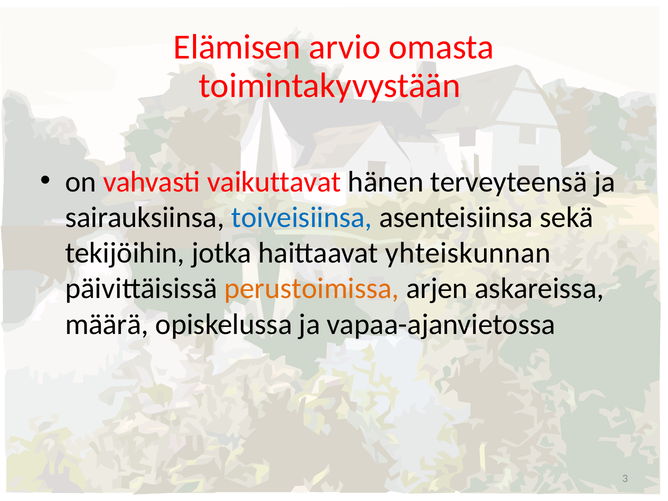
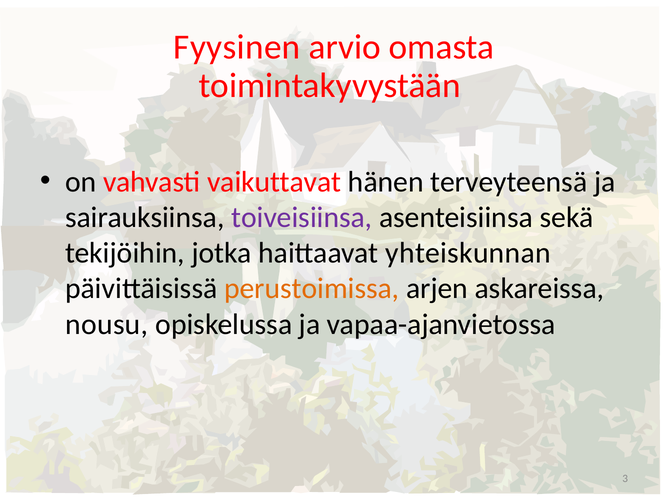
Elämisen: Elämisen -> Fyysinen
toiveisiinsa colour: blue -> purple
määrä: määrä -> nousu
